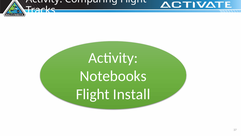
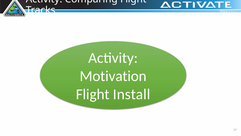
Notebooks: Notebooks -> Motivation
